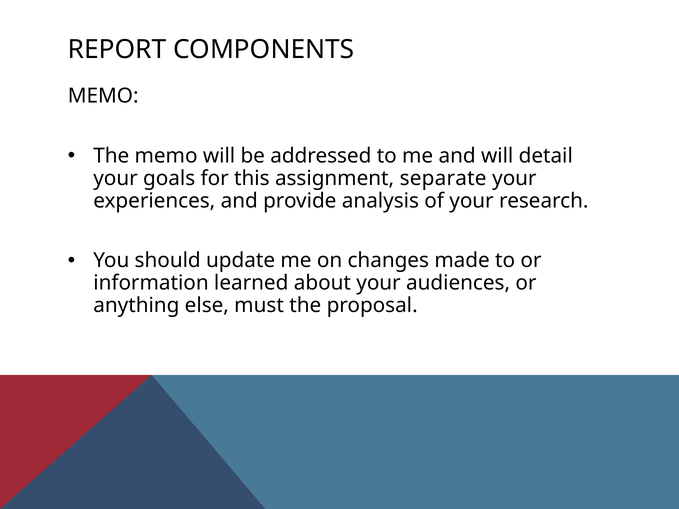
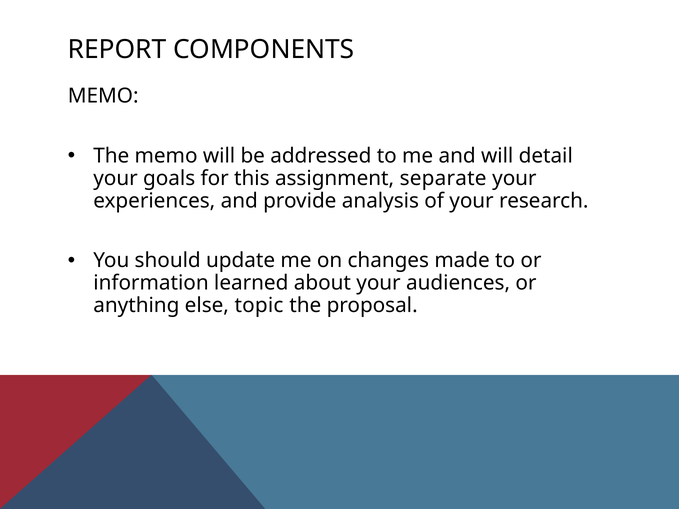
must: must -> topic
